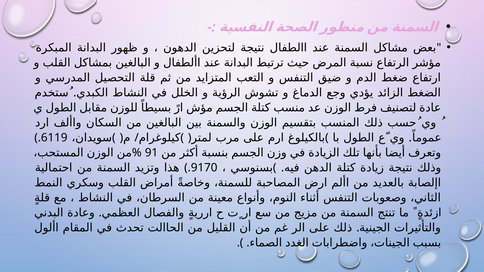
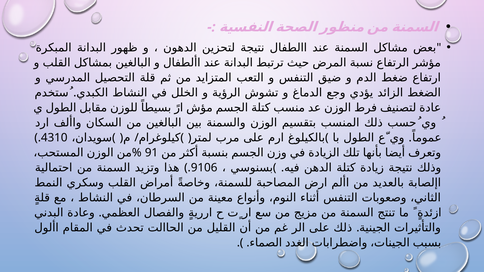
6119: 6119 -> 4310
9170: 9170 -> 9106
